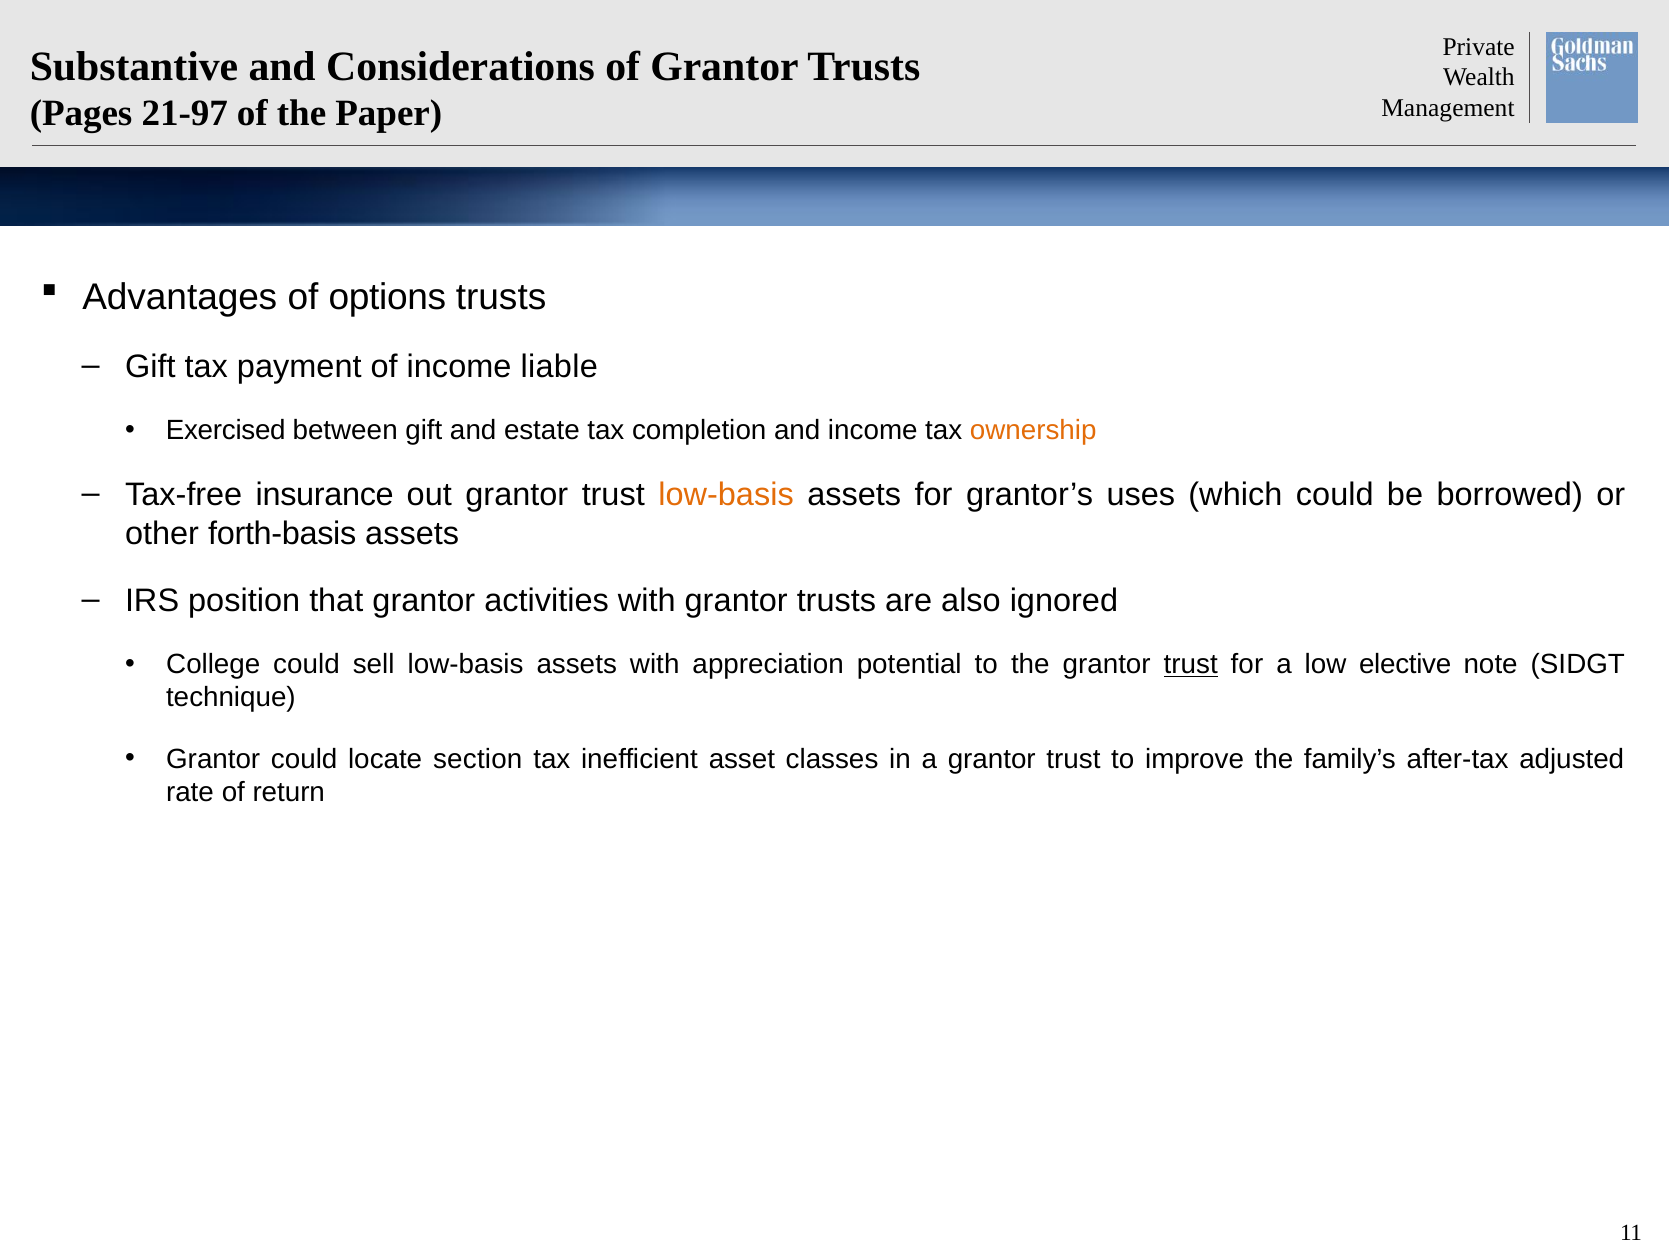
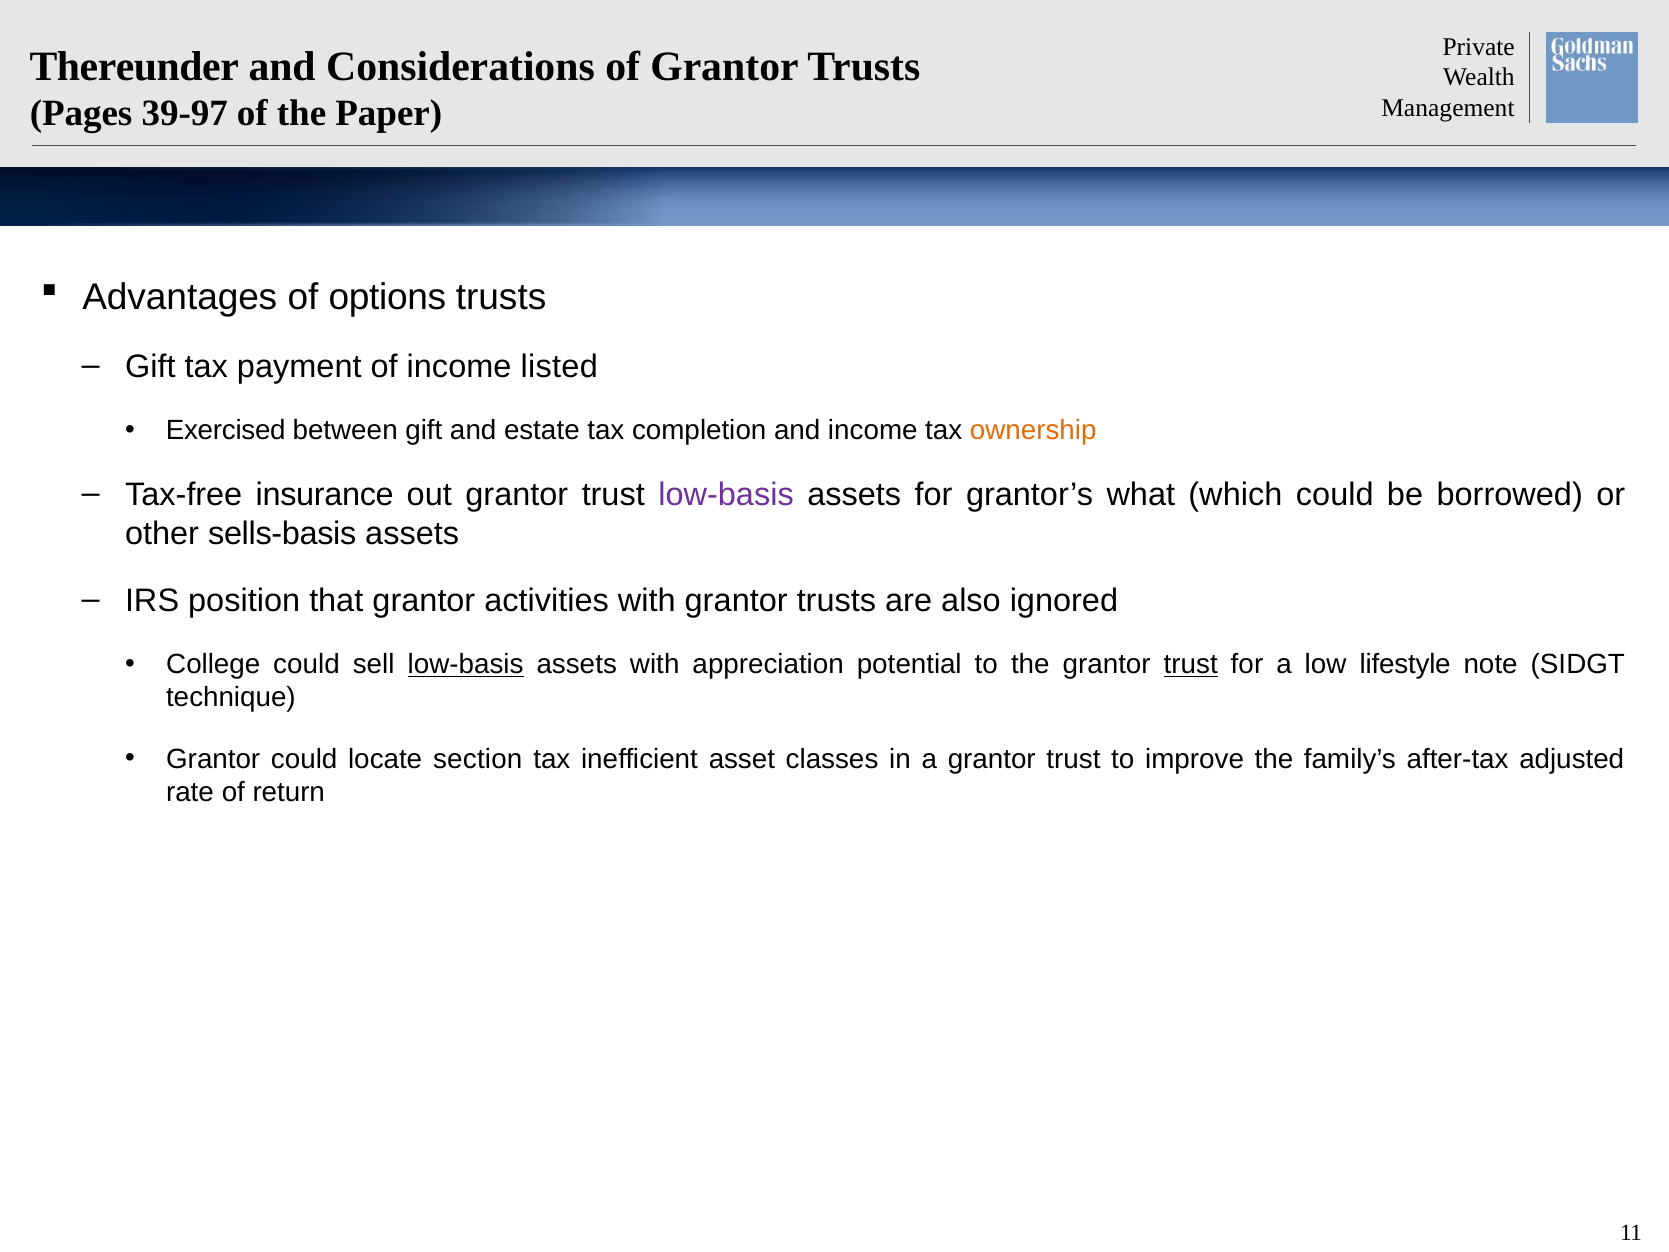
Substantive: Substantive -> Thereunder
21-97: 21-97 -> 39-97
liable: liable -> listed
low-basis at (726, 495) colour: orange -> purple
uses: uses -> what
forth-basis: forth-basis -> sells-basis
low-basis at (466, 664) underline: none -> present
elective: elective -> lifestyle
